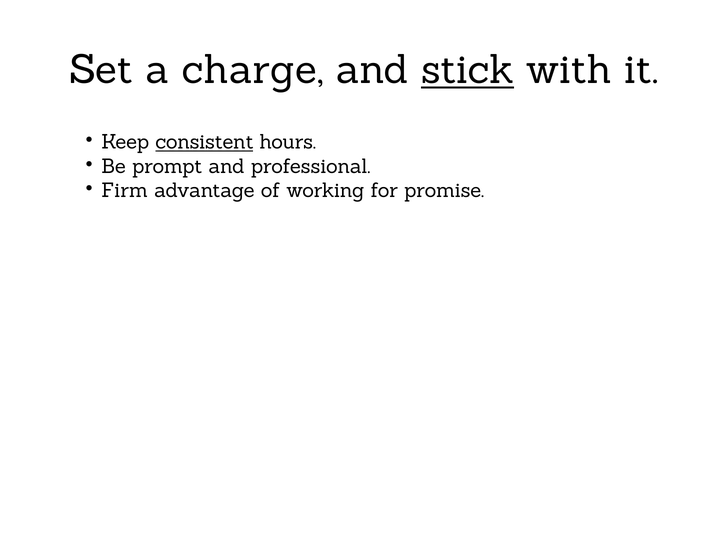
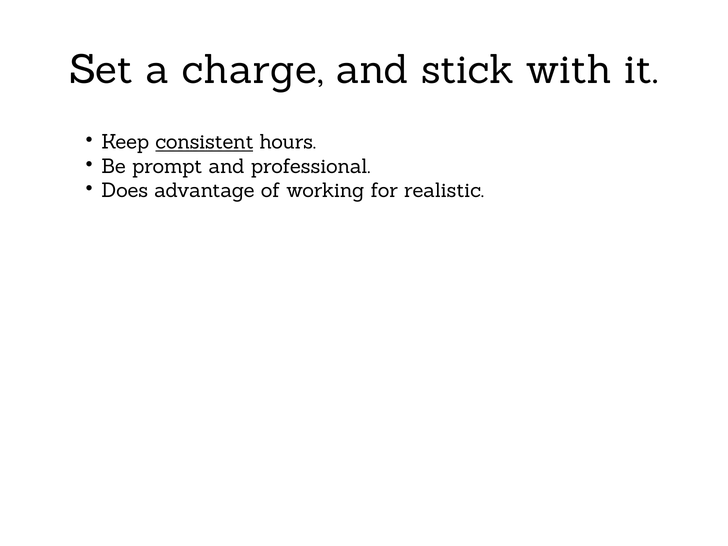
stick underline: present -> none
Firm: Firm -> Does
promise: promise -> realistic
